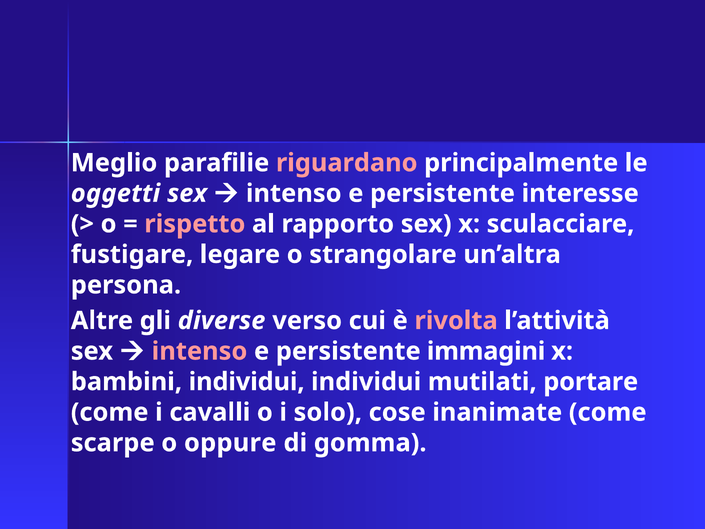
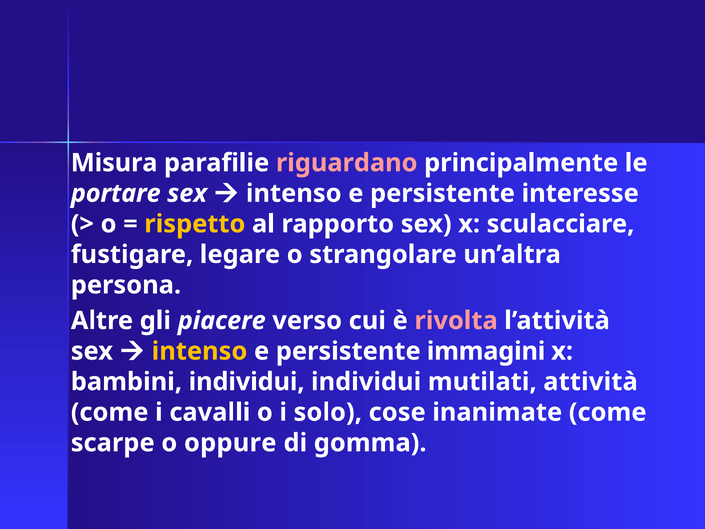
Meglio: Meglio -> Misura
oggetti: oggetti -> portare
rispetto colour: pink -> yellow
diverse: diverse -> piacere
intenso at (199, 351) colour: pink -> yellow
portare: portare -> attività
